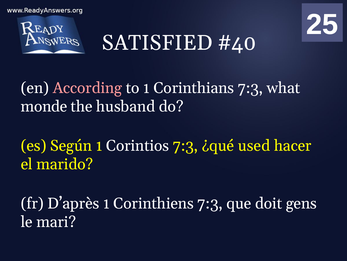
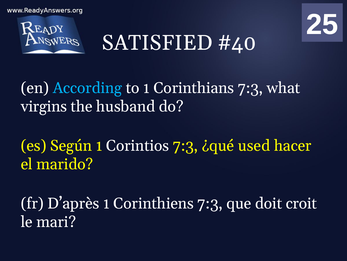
According colour: pink -> light blue
monde: monde -> virgins
gens: gens -> croit
